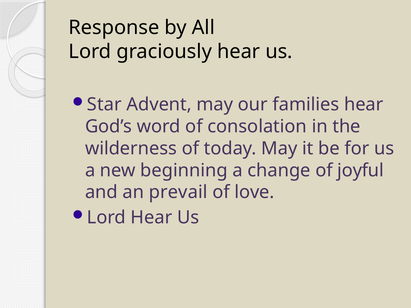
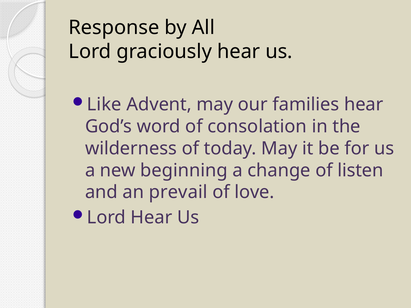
Star: Star -> Like
joyful: joyful -> listen
